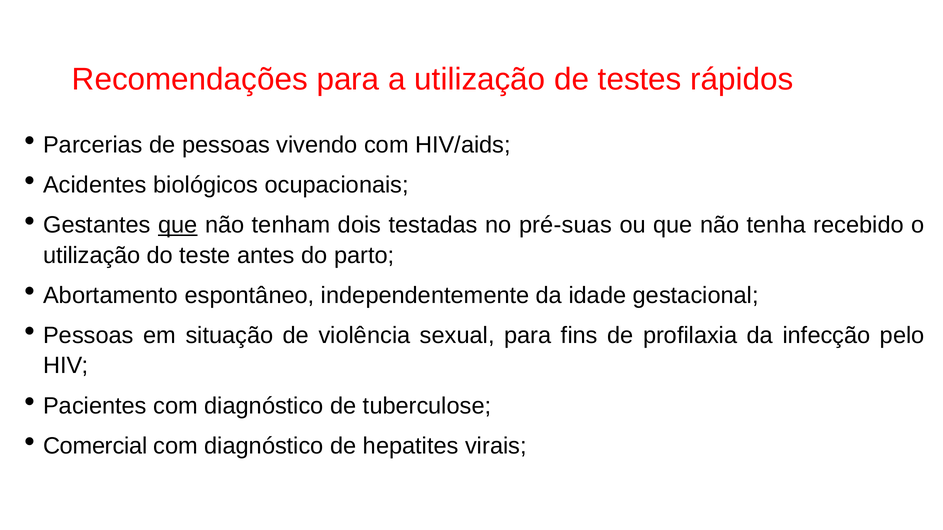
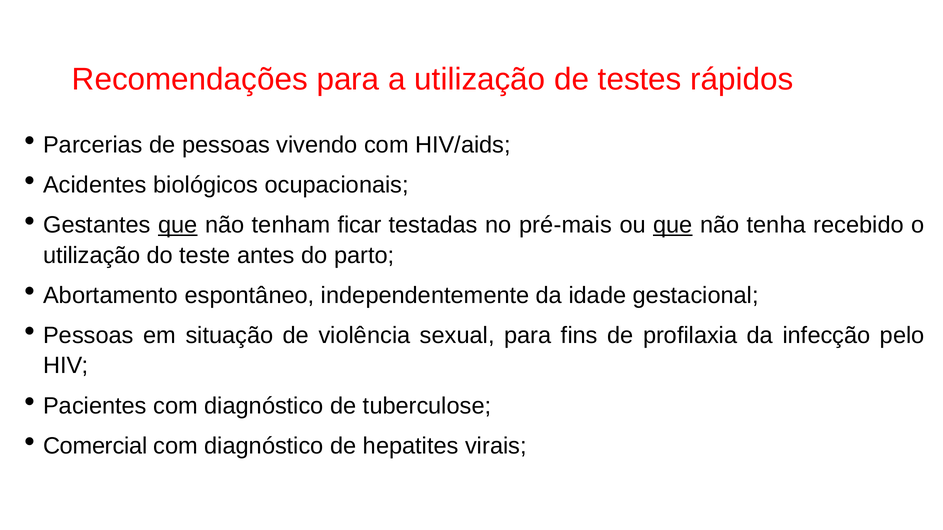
dois: dois -> ficar
pré-suas: pré-suas -> pré-mais
que at (673, 225) underline: none -> present
